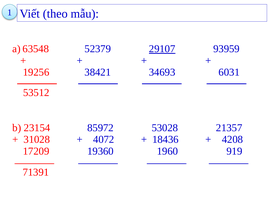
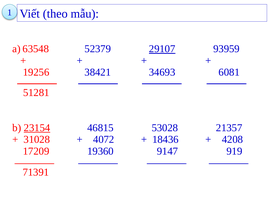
6031: 6031 -> 6081
53512: 53512 -> 51281
23154 underline: none -> present
85972: 85972 -> 46815
1960: 1960 -> 9147
